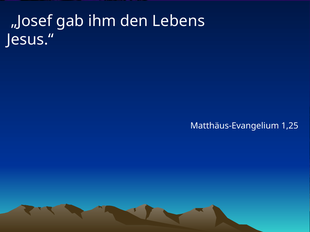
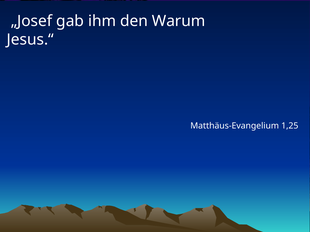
Lebens: Lebens -> Warum
